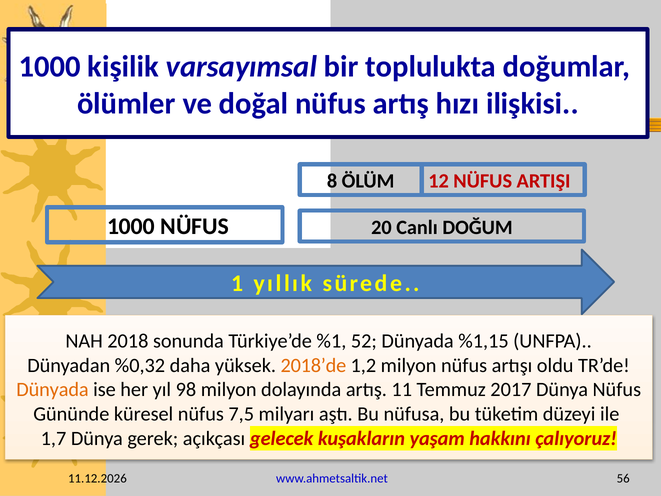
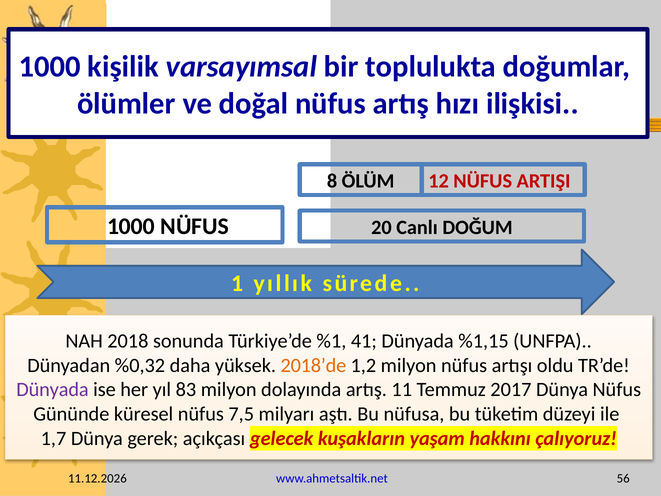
52: 52 -> 41
Dünyada at (52, 390) colour: orange -> purple
98: 98 -> 83
